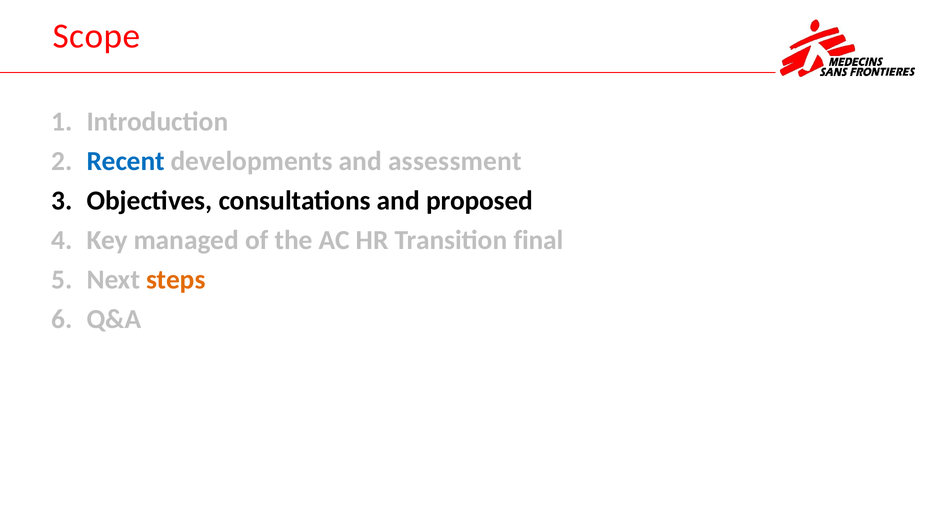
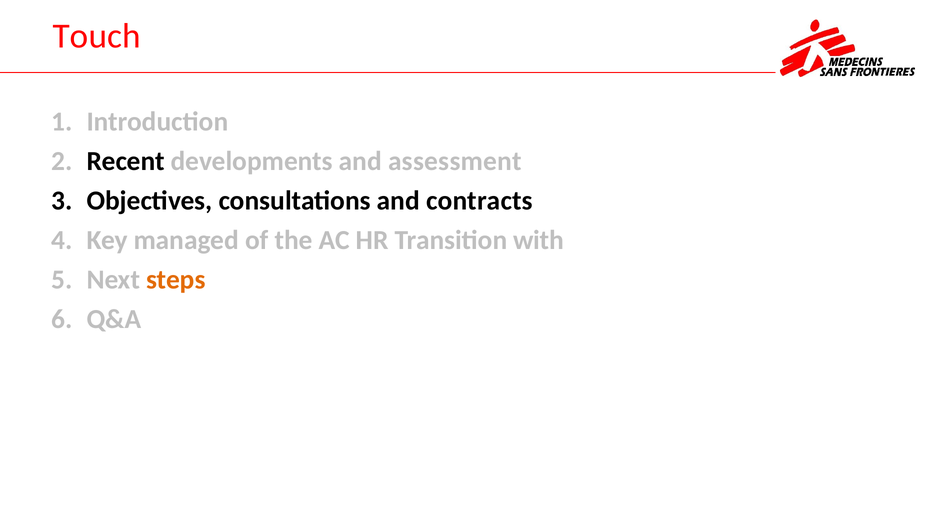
Scope: Scope -> Touch
Recent colour: blue -> black
proposed: proposed -> contracts
final: final -> with
